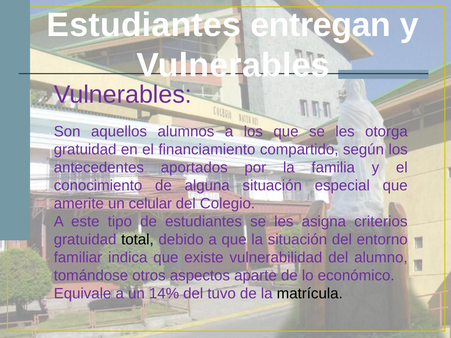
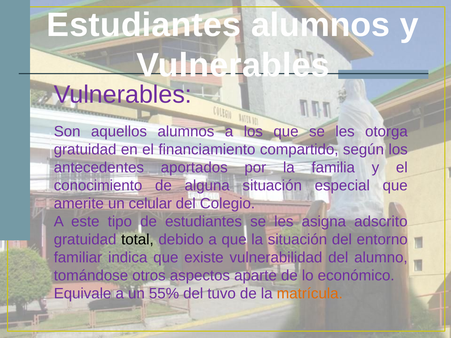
Estudiantes entregan: entregan -> alumnos
criterios: criterios -> adscrito
14%: 14% -> 55%
matrícula colour: black -> orange
